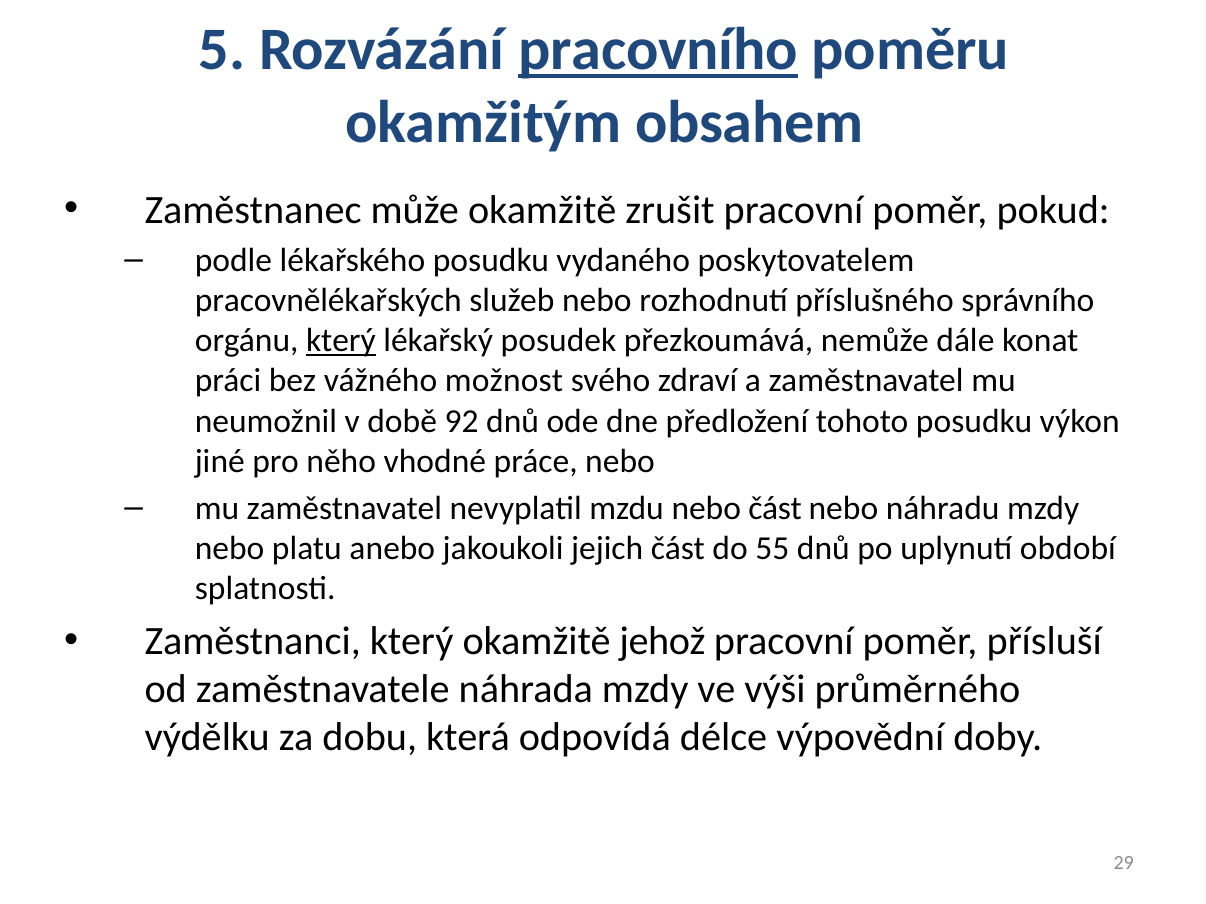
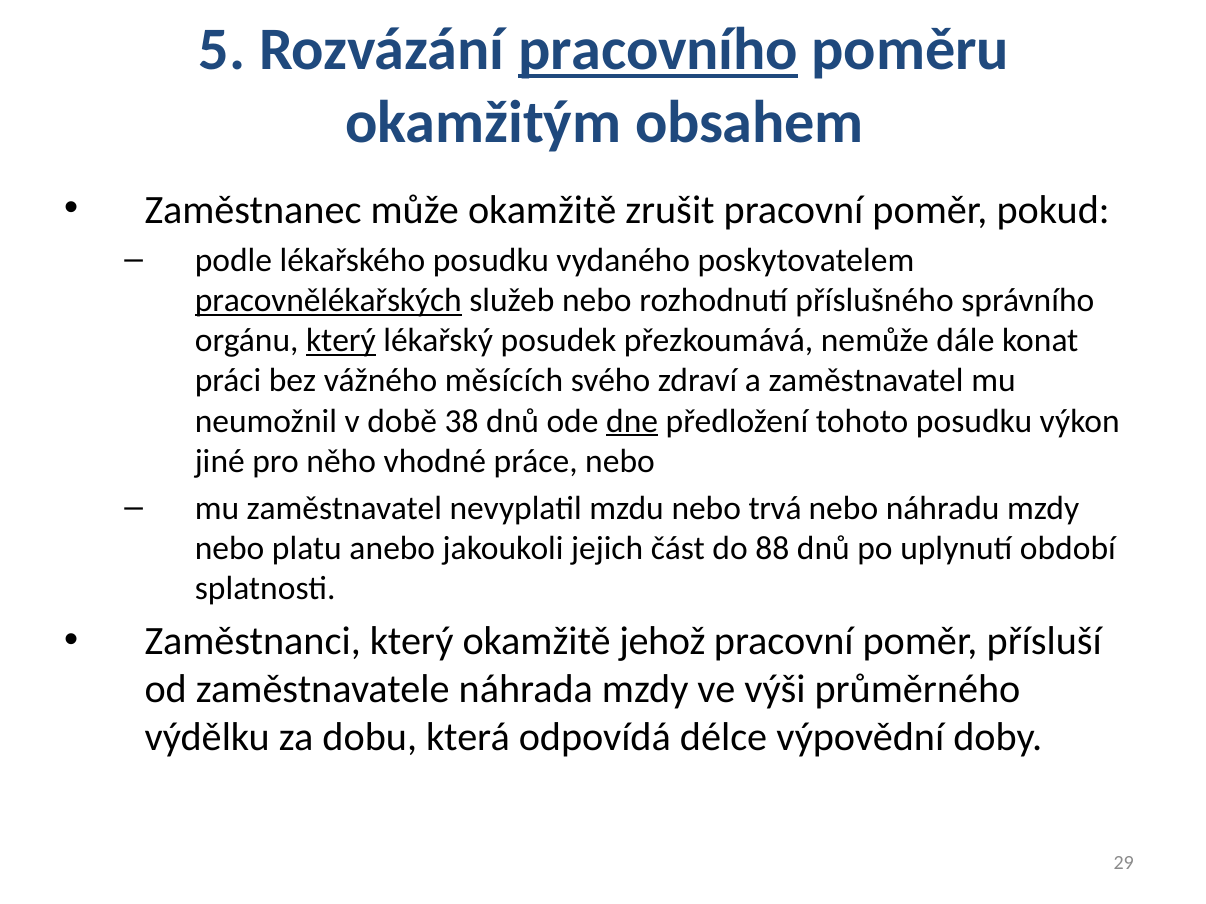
pracovnělékařských underline: none -> present
možnost: možnost -> měsících
92: 92 -> 38
dne underline: none -> present
nebo část: část -> trvá
55: 55 -> 88
